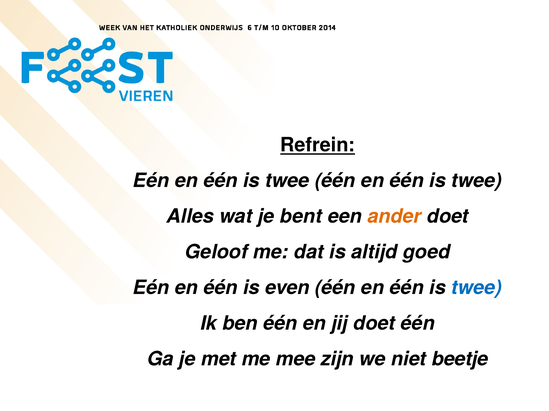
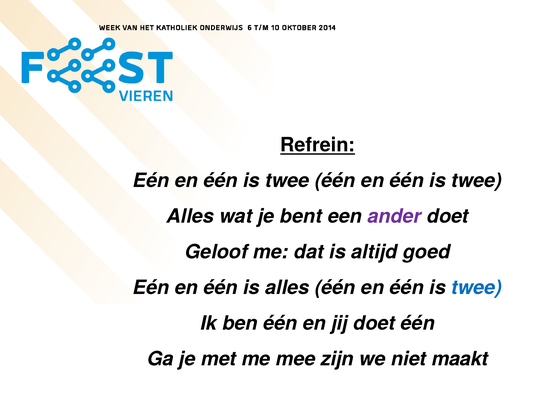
ander colour: orange -> purple
is even: even -> alles
beetje: beetje -> maakt
